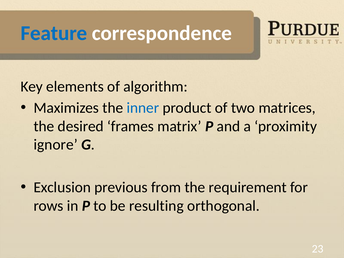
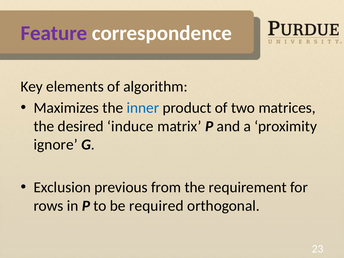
Feature colour: blue -> purple
frames: frames -> induce
resulting: resulting -> required
